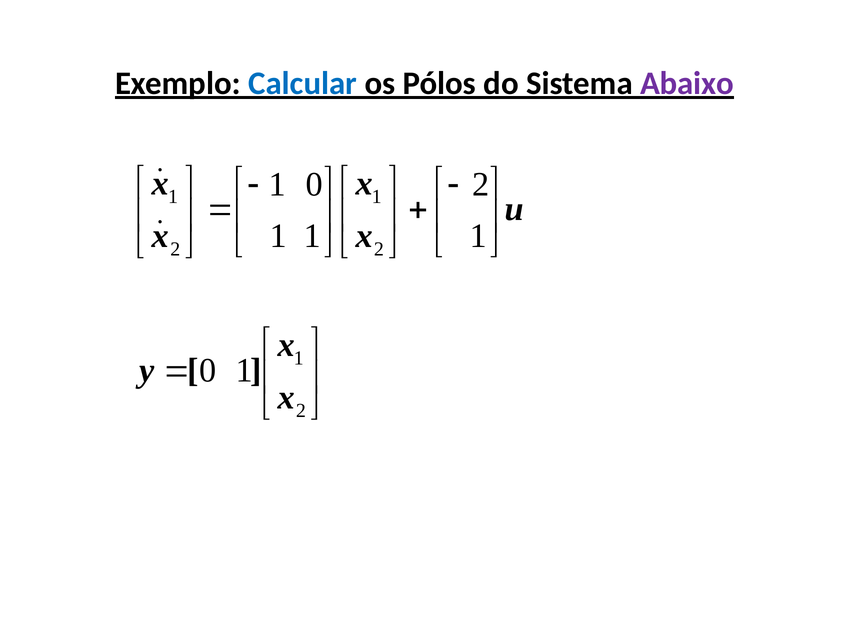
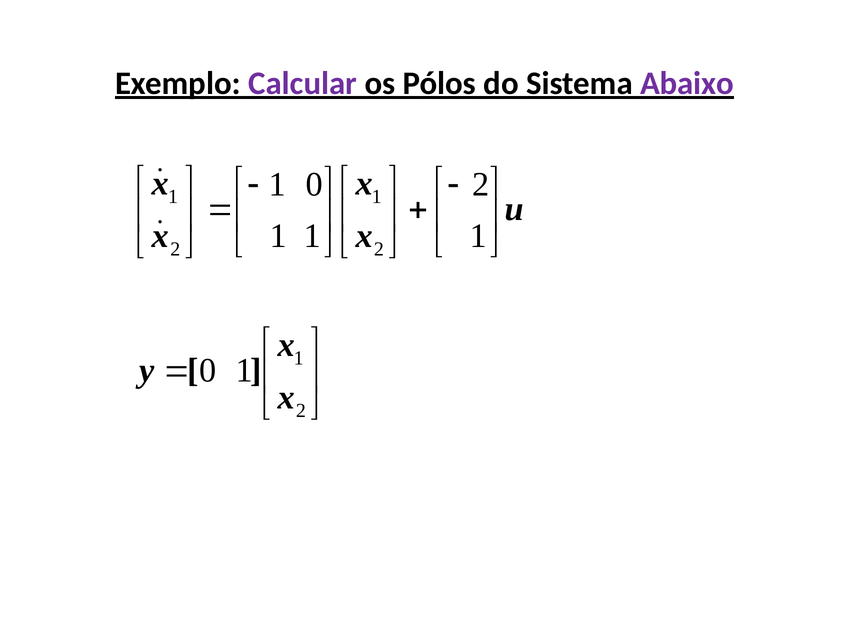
Calcular colour: blue -> purple
